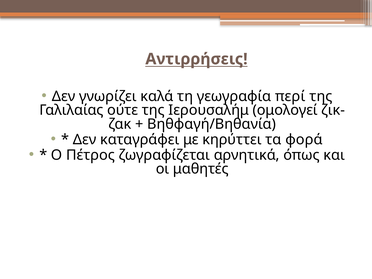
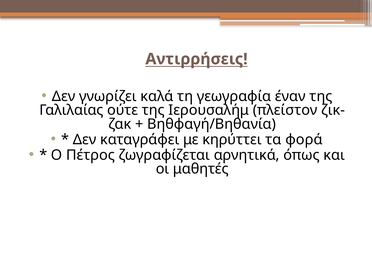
περί: περί -> έναν
ομολογεί: ομολογεί -> πλείστον
